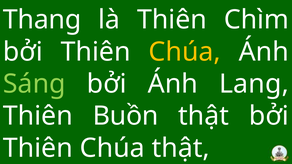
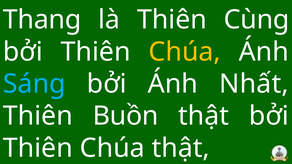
Chìm: Chìm -> Cùng
Sáng colour: light green -> light blue
Lang: Lang -> Nhất
